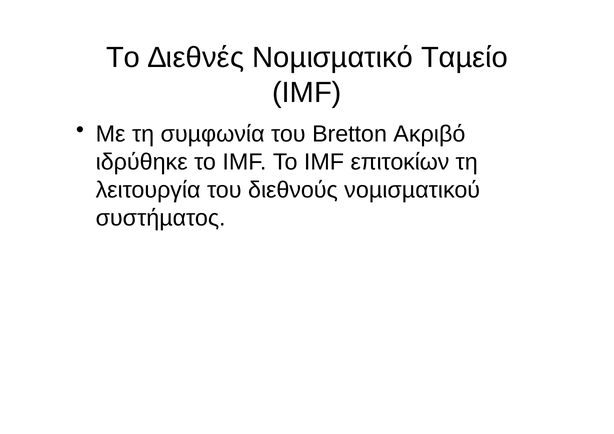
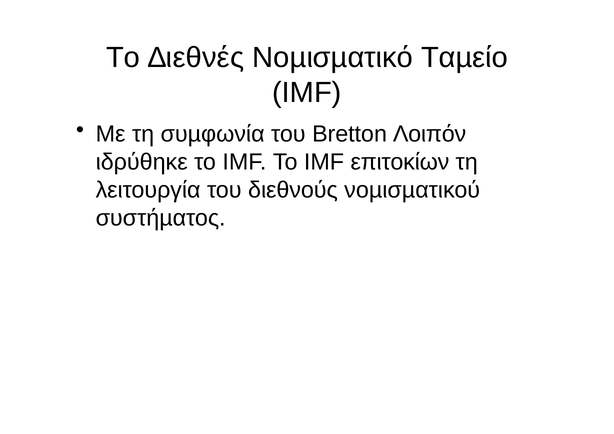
Ακριβό: Ακριβό -> Λοιπόν
